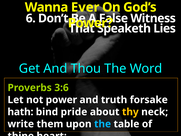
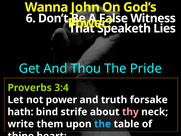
Ever: Ever -> John
Word: Word -> Pride
3:6: 3:6 -> 3:4
pride: pride -> strife
thy colour: yellow -> pink
